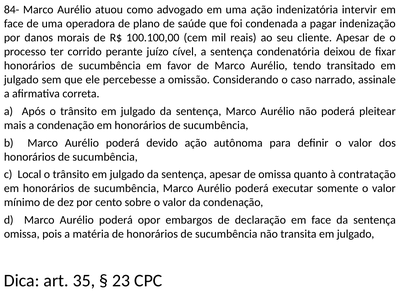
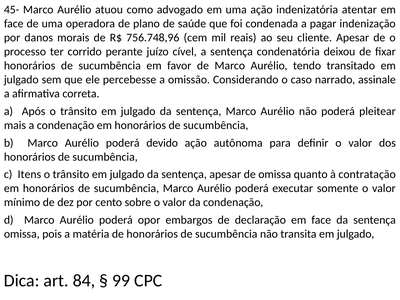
84-: 84- -> 45-
intervir: intervir -> atentar
100.100,00: 100.100,00 -> 756.748,96
Local: Local -> Itens
35: 35 -> 84
23: 23 -> 99
